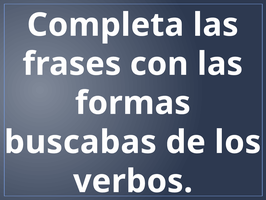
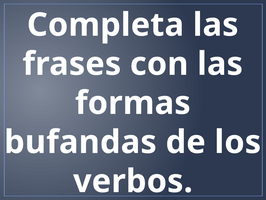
buscabas: buscabas -> bufandas
